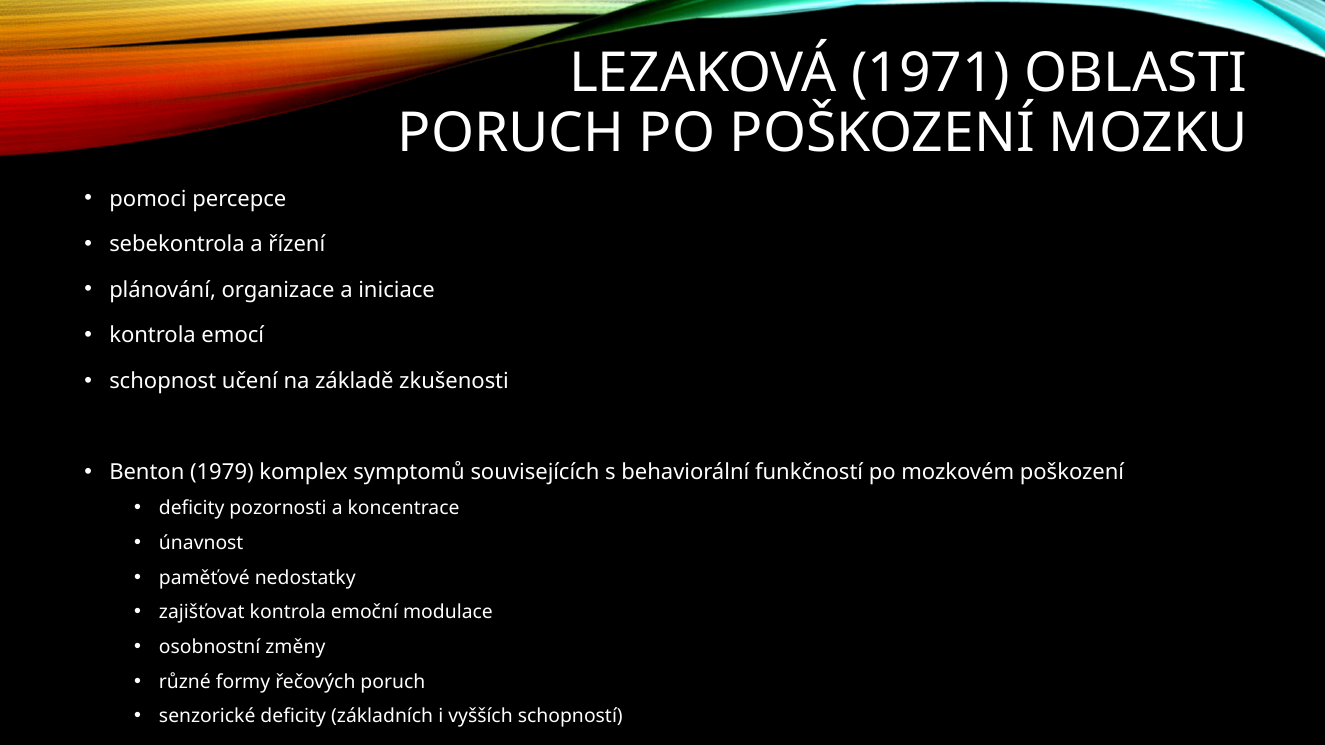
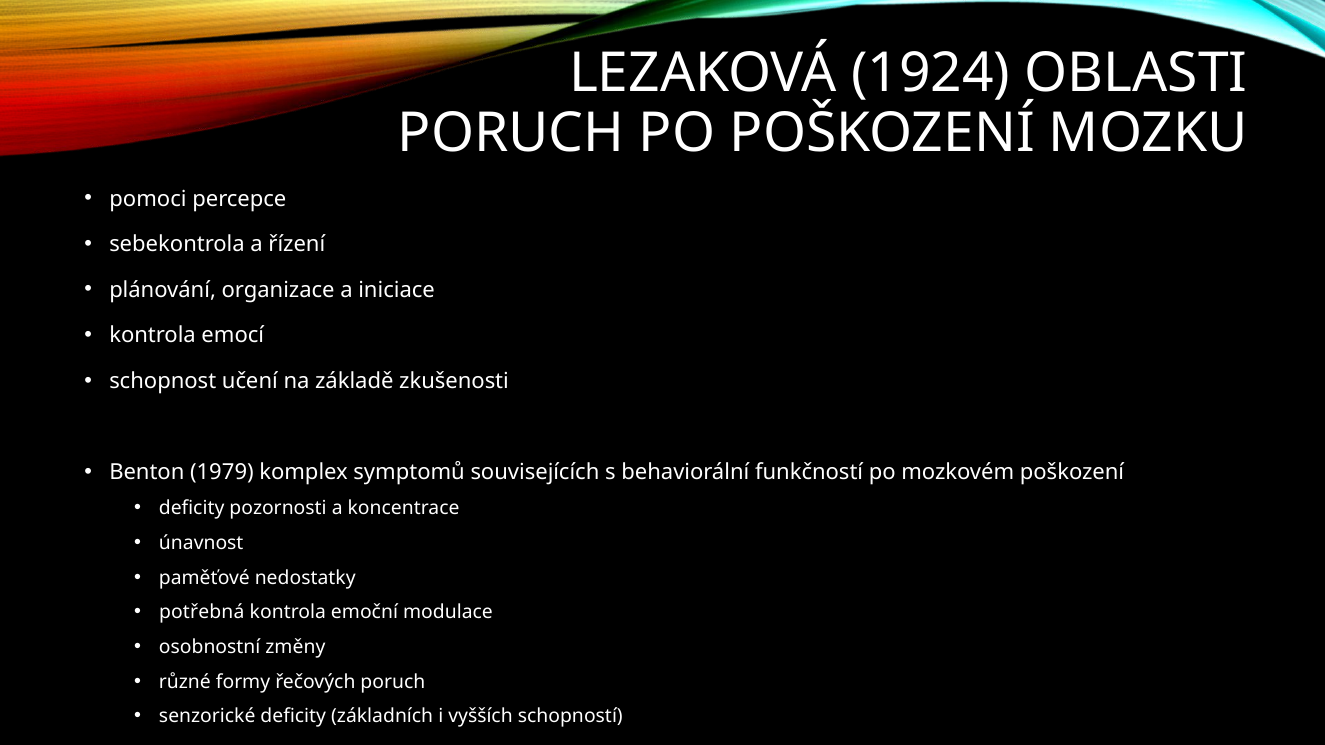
1971: 1971 -> 1924
zajišťovat: zajišťovat -> potřebná
